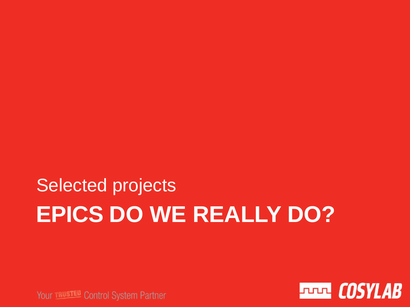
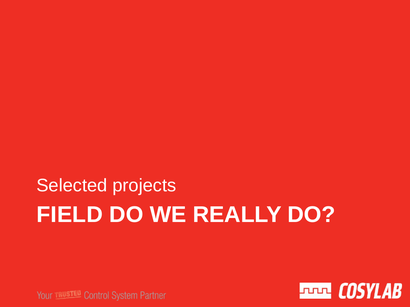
EPICS: EPICS -> FIELD
